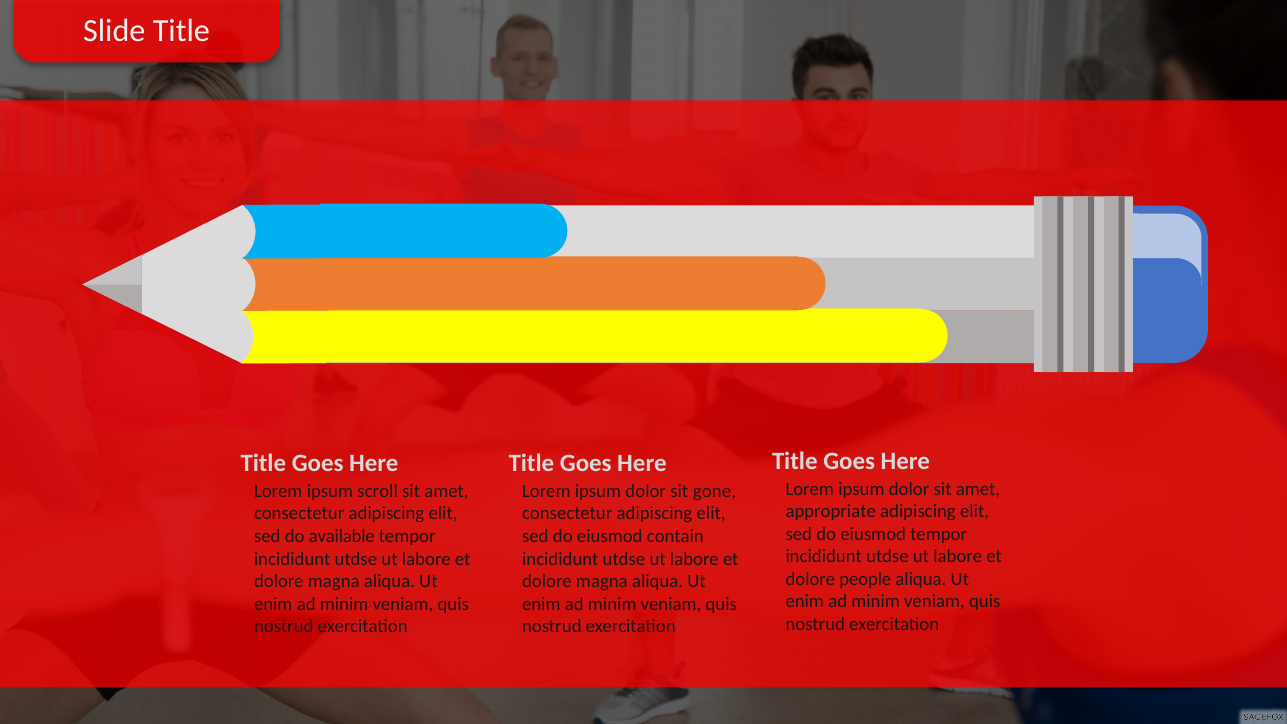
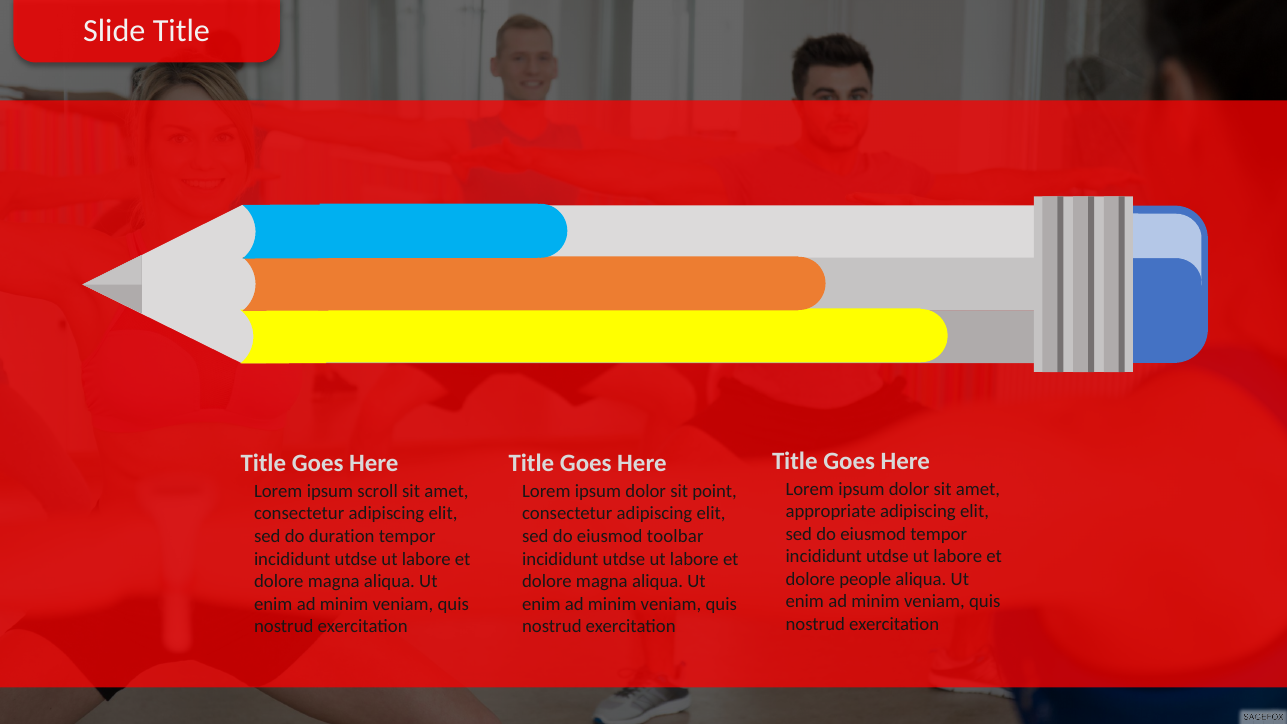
gone: gone -> point
available: available -> duration
contain: contain -> toolbar
